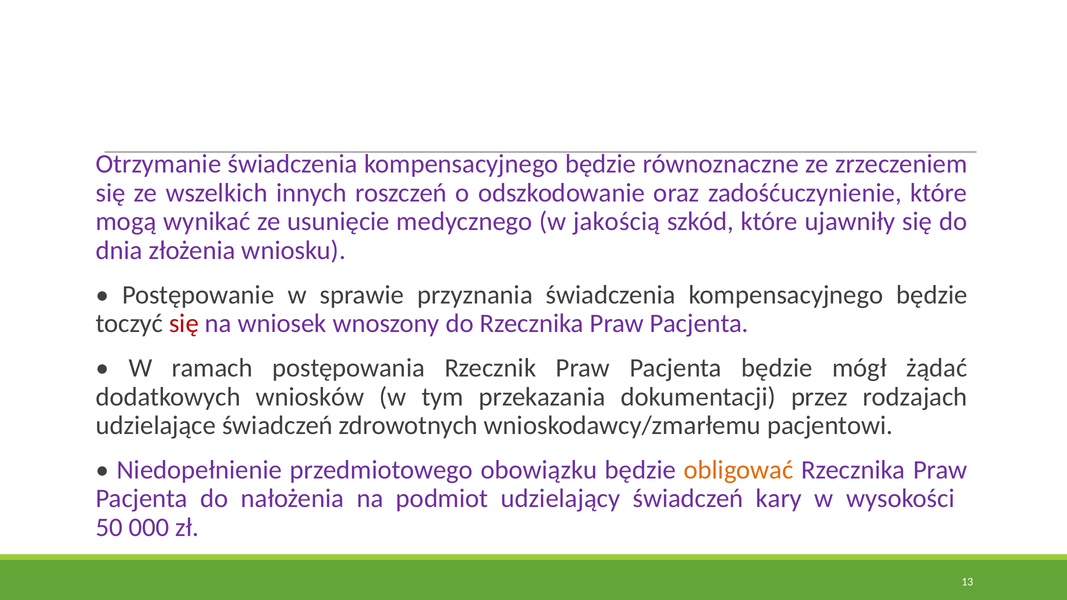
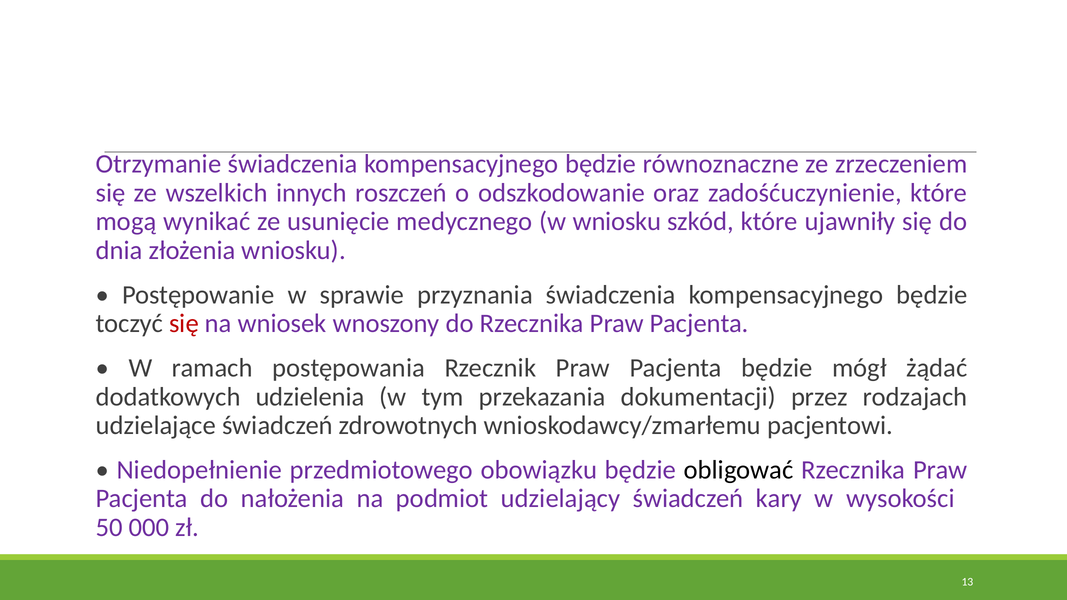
w jakością: jakością -> wniosku
wniosków: wniosków -> udzielenia
obligować colour: orange -> black
